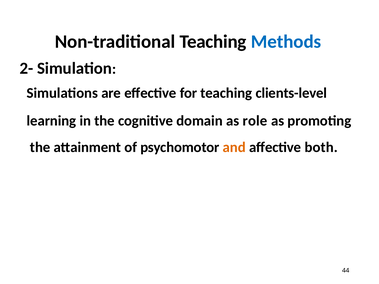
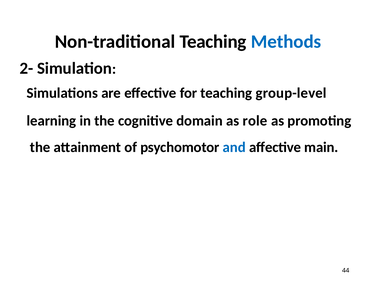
clients-level: clients-level -> group-level
and colour: orange -> blue
both: both -> main
